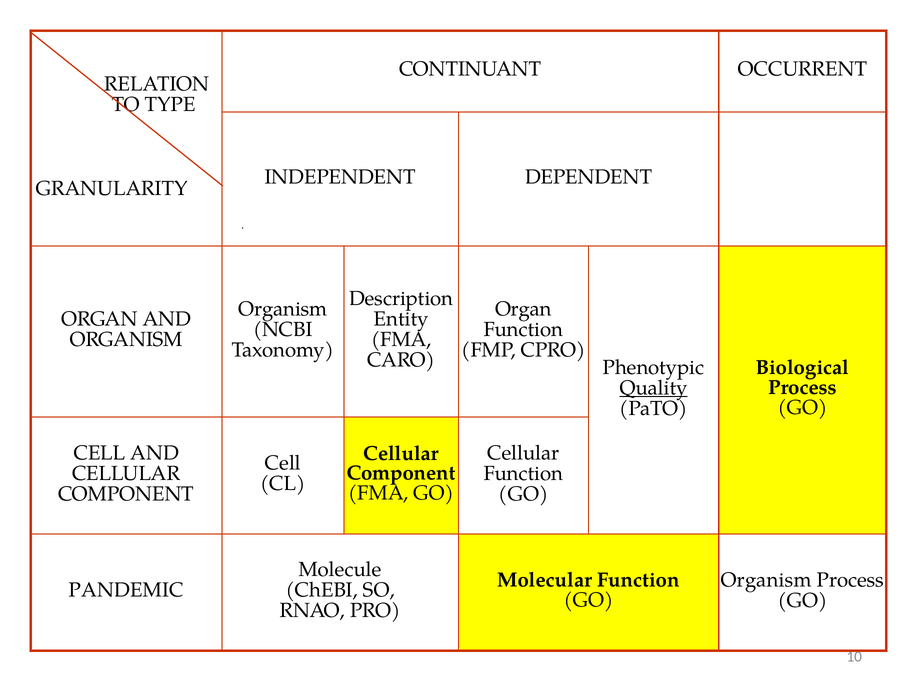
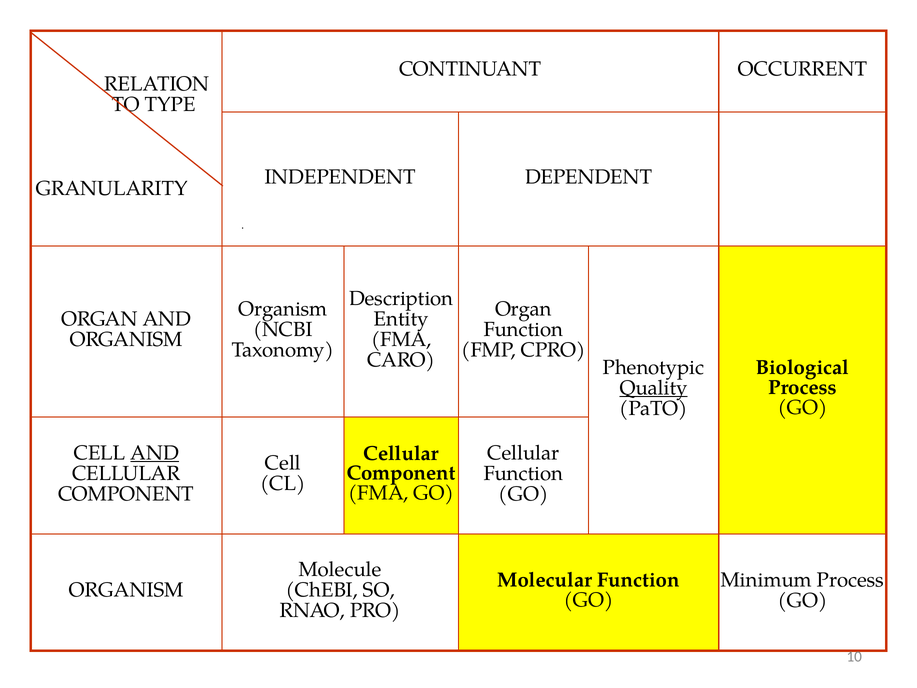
AND at (155, 453) underline: none -> present
Organism at (766, 580): Organism -> Minimum
PANDEMIC at (126, 590): PANDEMIC -> ORGANISM
